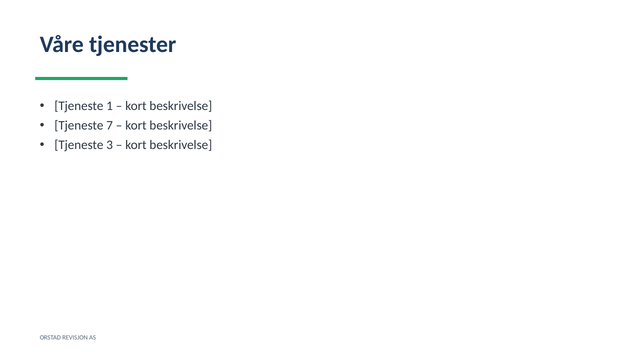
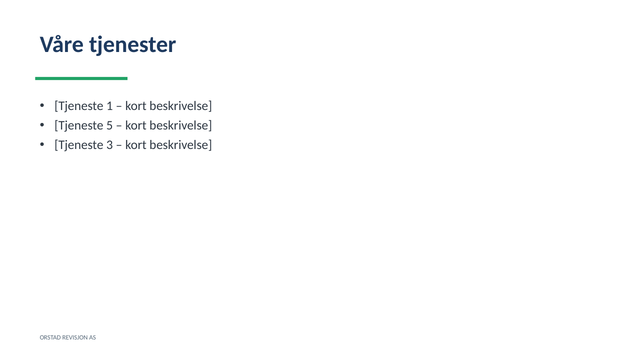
7: 7 -> 5
